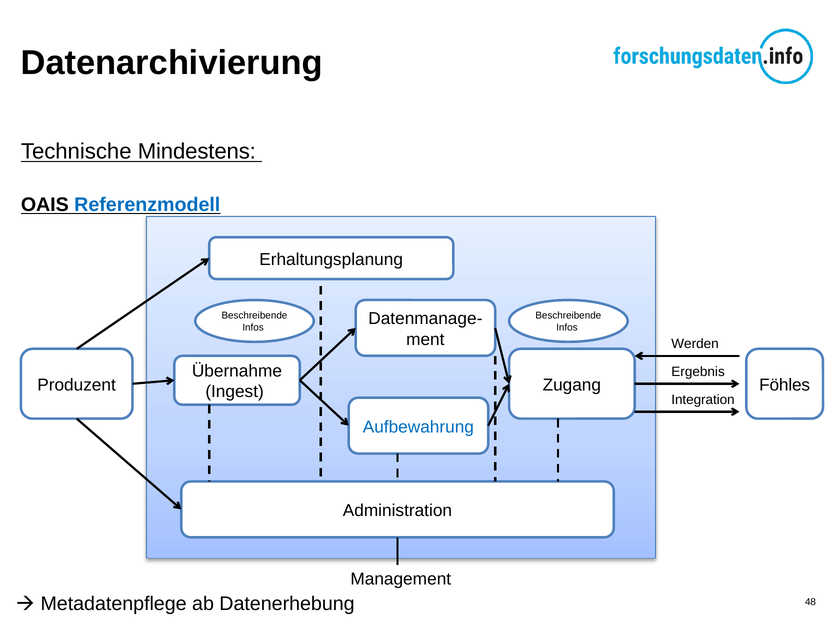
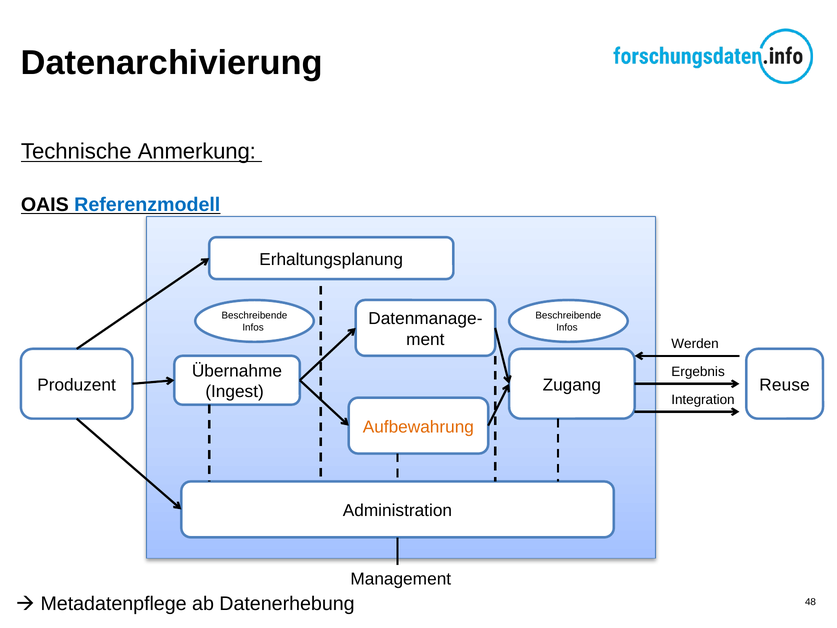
Mindestens: Mindestens -> Anmerkung
Föhles: Föhles -> Reuse
Aufbewahrung colour: blue -> orange
